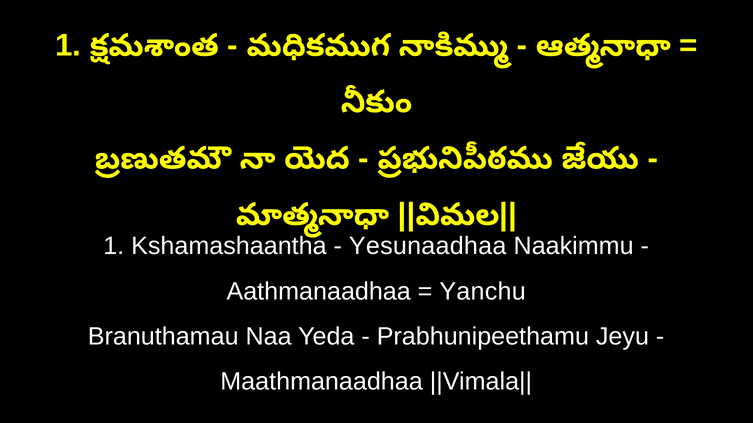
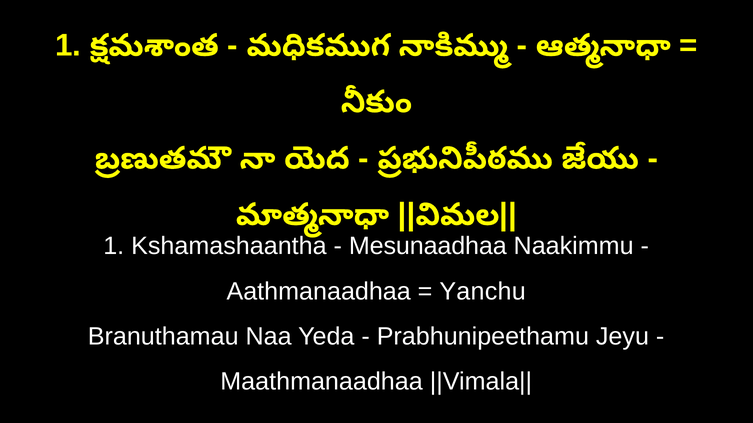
Yesunaadhaa: Yesunaadhaa -> Mesunaadhaa
